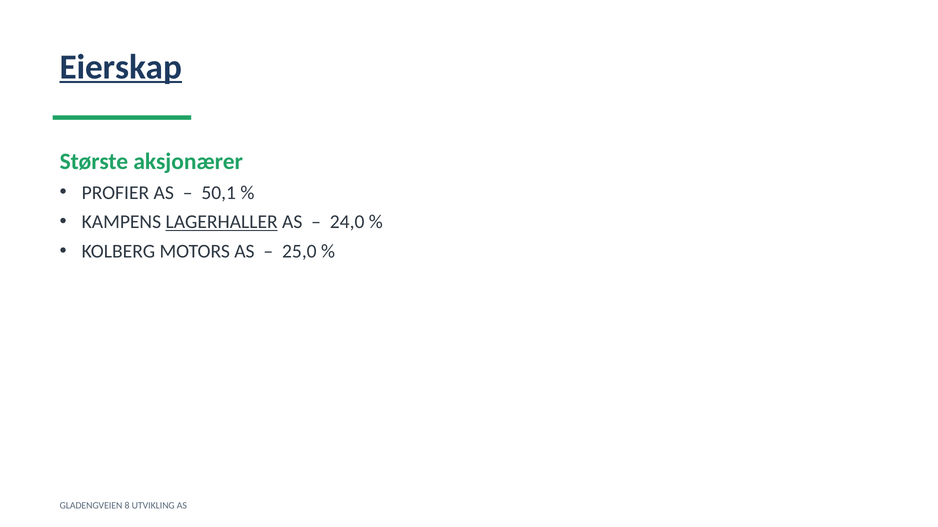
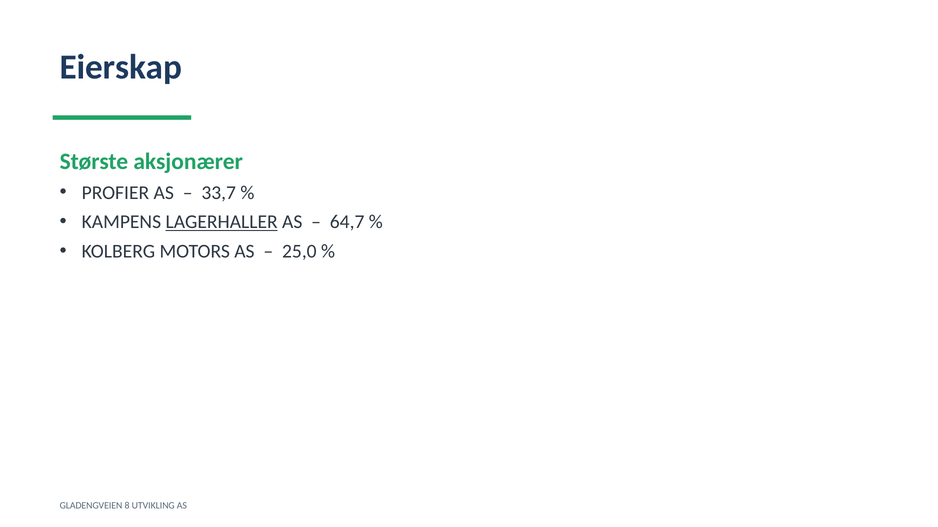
Eierskap underline: present -> none
50,1: 50,1 -> 33,7
24,0: 24,0 -> 64,7
